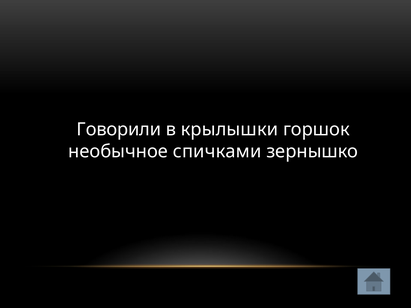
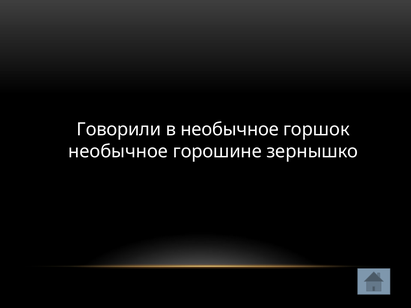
в крылышки: крылышки -> необычное
спичками: спичками -> горошине
